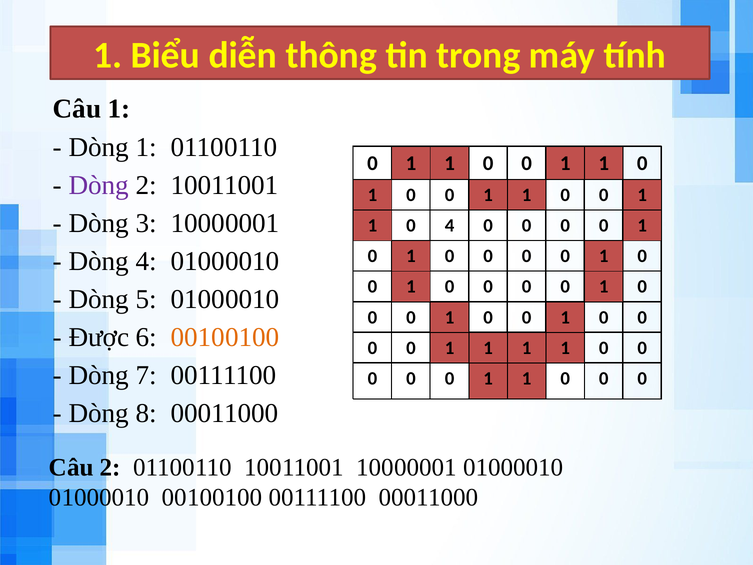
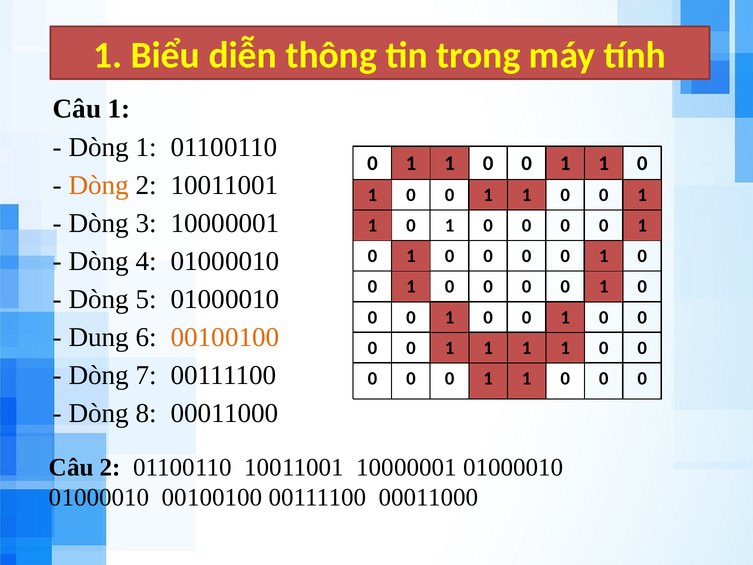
Dòng at (99, 185) colour: purple -> orange
4 at (450, 226): 4 -> 1
Được: Được -> Dung
